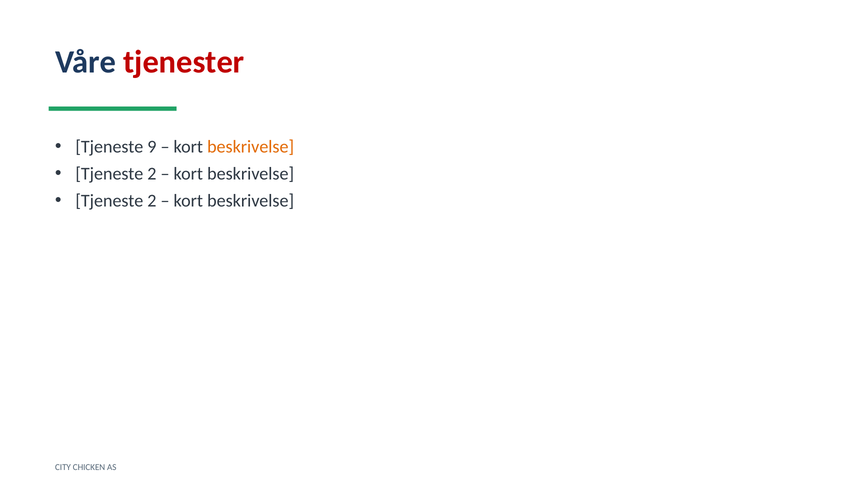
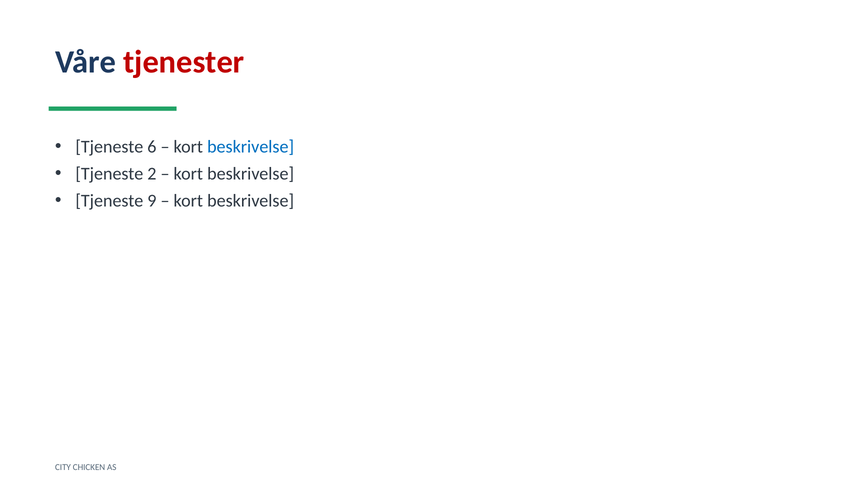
9: 9 -> 6
beskrivelse at (251, 147) colour: orange -> blue
2 at (152, 201): 2 -> 9
